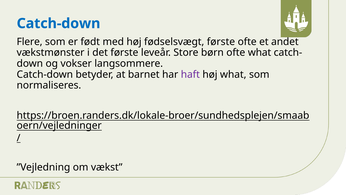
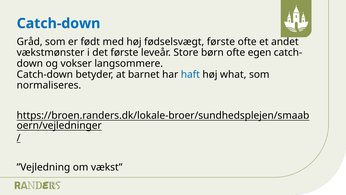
Flere: Flere -> Gråd
ofte what: what -> egen
haft colour: purple -> blue
